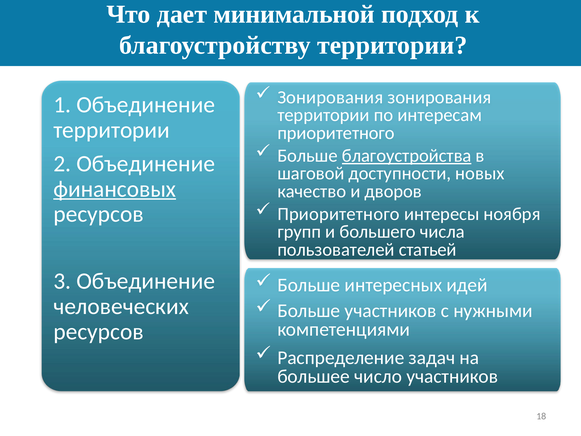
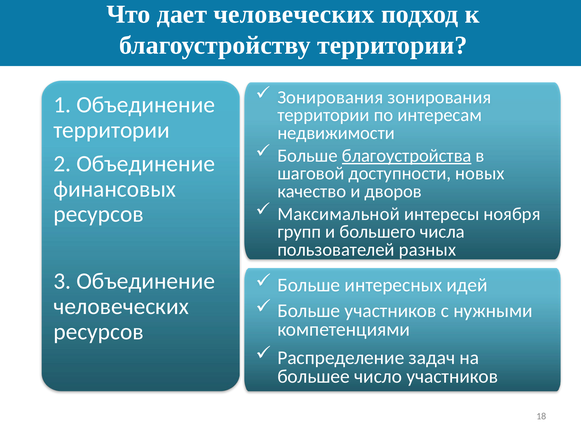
дает минимальной: минимальной -> человеческих
приоритетного at (336, 133): приоритетного -> недвижимости
финансовых underline: present -> none
Приоритетного at (339, 214): Приоритетного -> Максимальной
статьей: статьей -> разных
